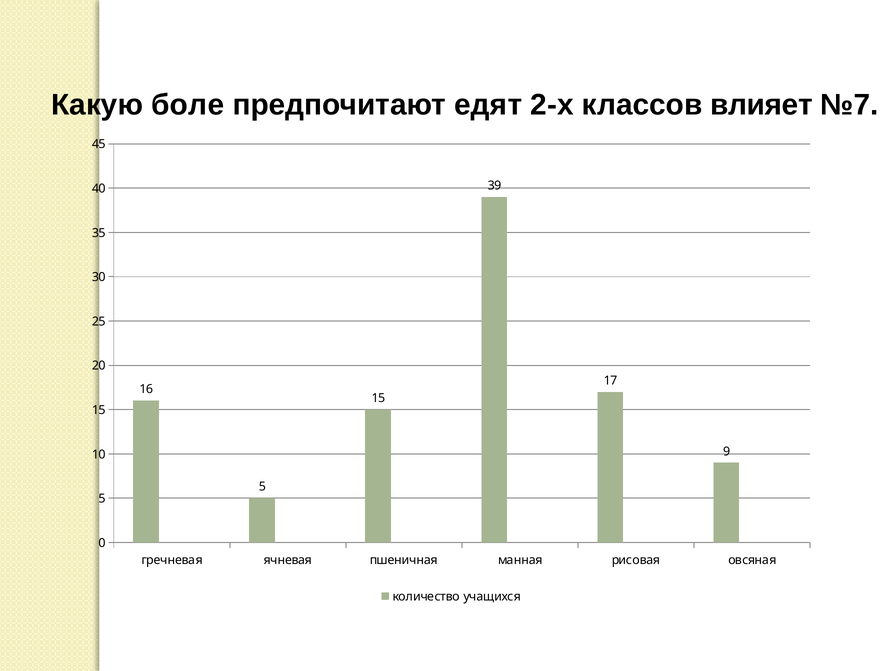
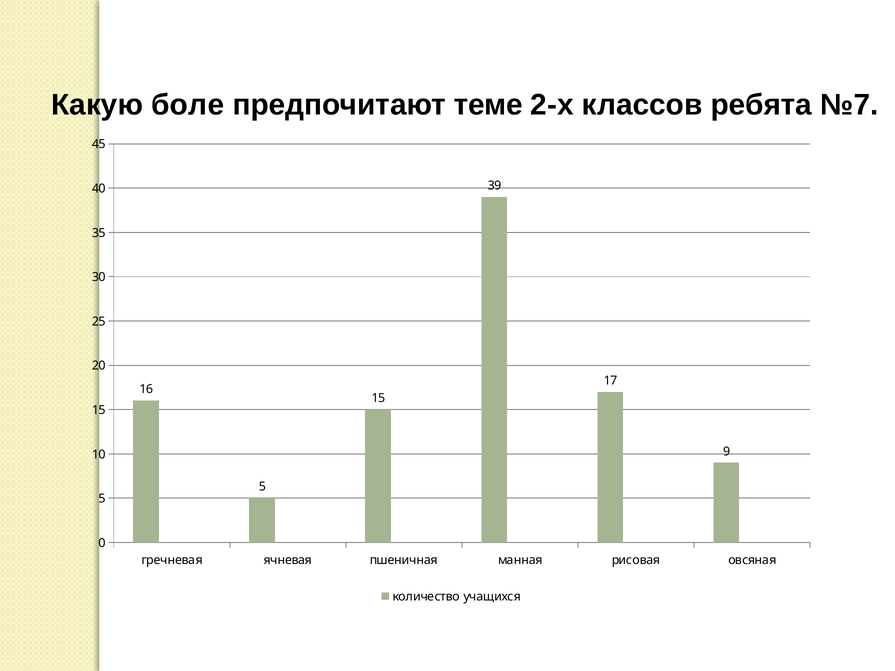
едят: едят -> теме
влияет: влияет -> ребята
